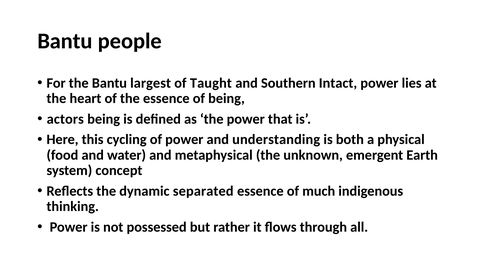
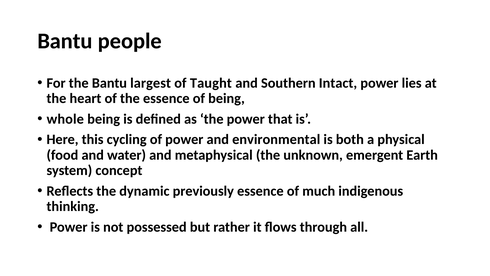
actors: actors -> whole
understanding: understanding -> environmental
separated: separated -> previously
